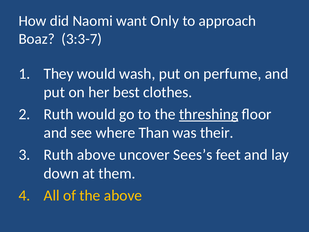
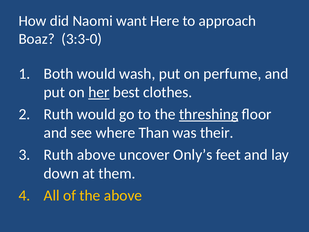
Only: Only -> Here
3:3-7: 3:3-7 -> 3:3-0
They: They -> Both
her underline: none -> present
Sees’s: Sees’s -> Only’s
